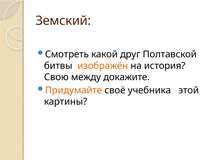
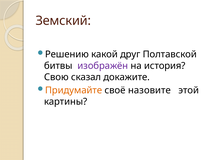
Смотреть: Смотреть -> Решению
изображён colour: orange -> purple
между: между -> сказал
учебника: учебника -> назовите
